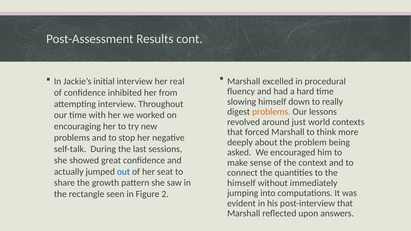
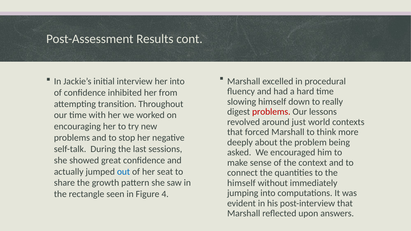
her real: real -> into
attempting interview: interview -> transition
problems at (271, 112) colour: orange -> red
2: 2 -> 4
